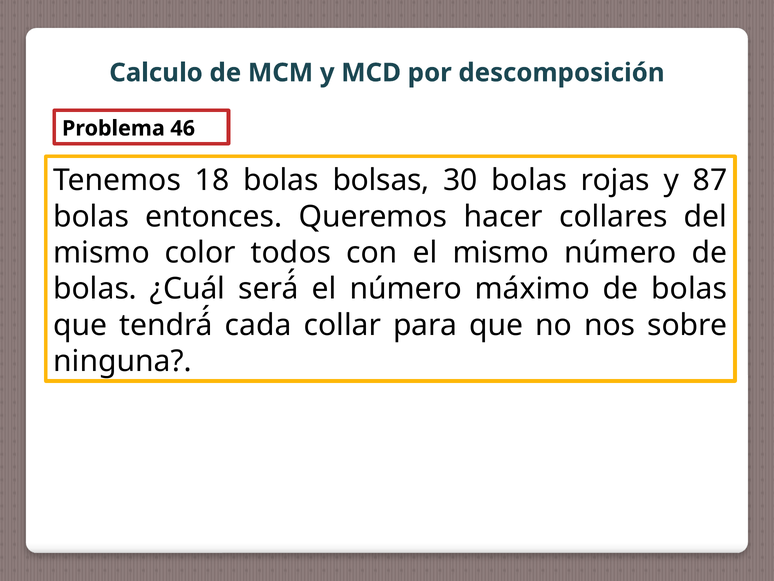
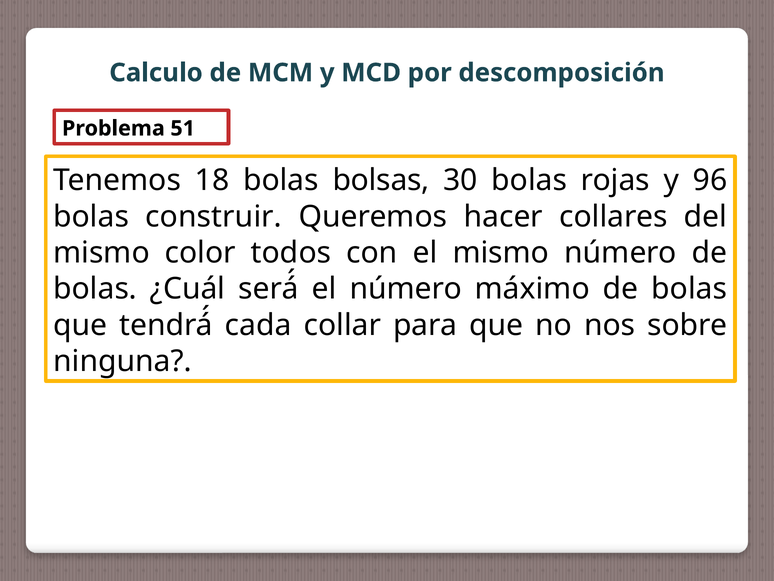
46: 46 -> 51
87: 87 -> 96
entonces: entonces -> construir
